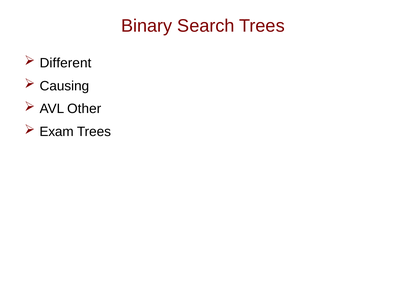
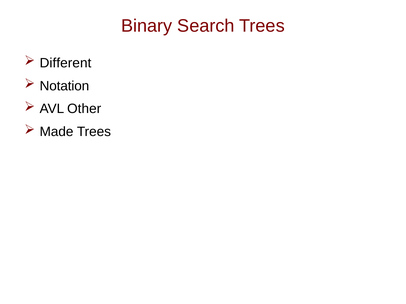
Causing: Causing -> Notation
Exam: Exam -> Made
